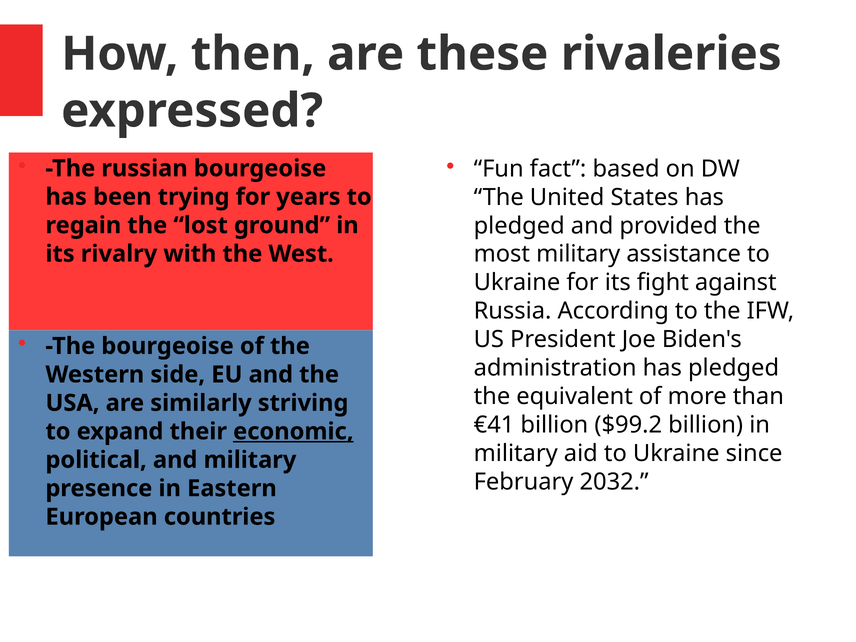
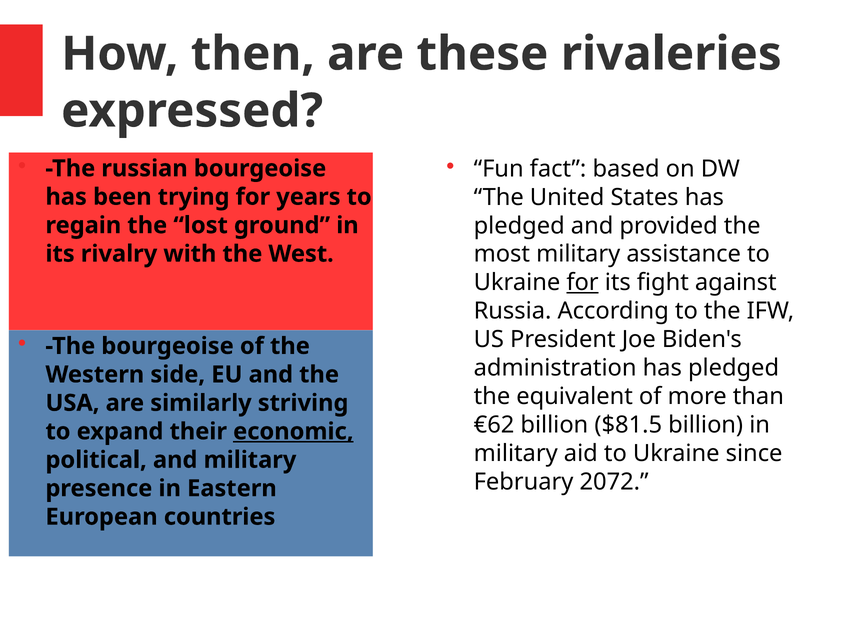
for at (583, 283) underline: none -> present
€41: €41 -> €62
$99.2: $99.2 -> $81.5
2032: 2032 -> 2072
